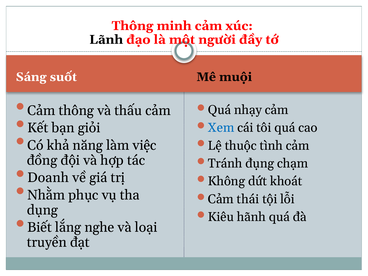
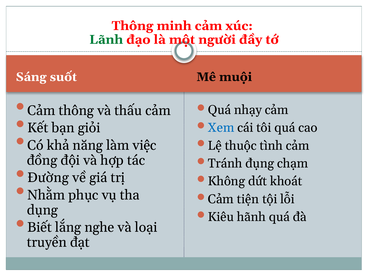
Lãnh colour: black -> green
Doanh: Doanh -> Đường
thái: thái -> tiện
